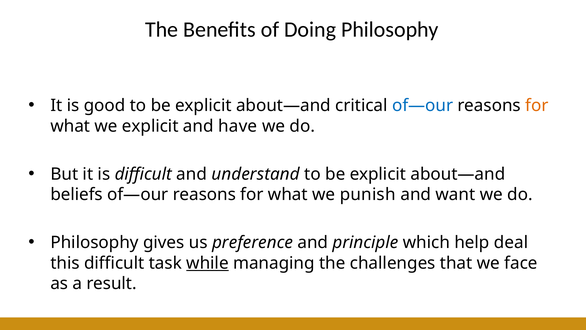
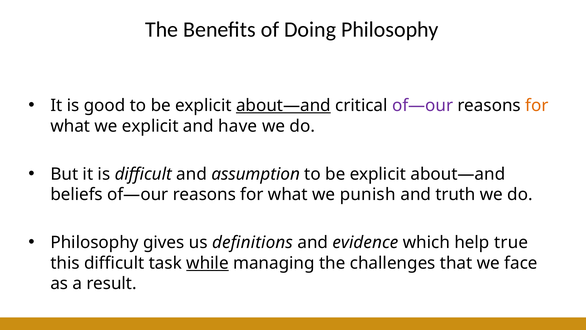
about—and at (283, 105) underline: none -> present
of—our at (423, 105) colour: blue -> purple
understand: understand -> assumption
want: want -> truth
preference: preference -> definitions
principle: principle -> evidence
deal: deal -> true
